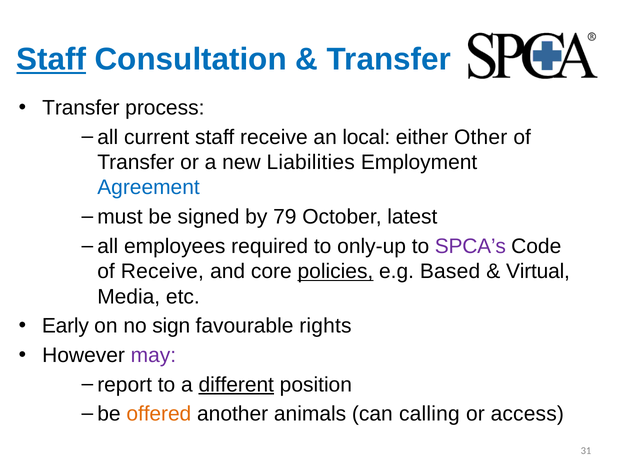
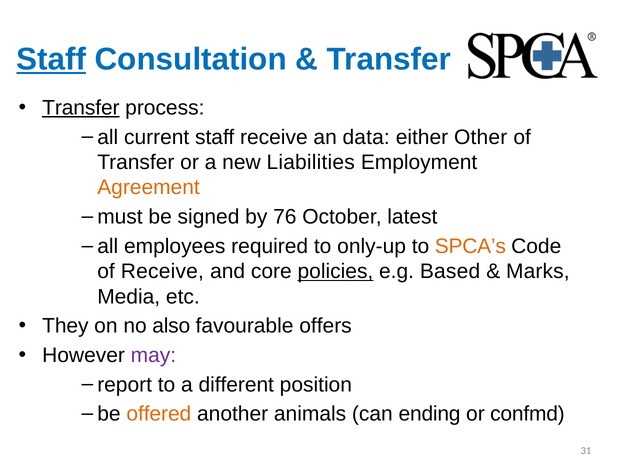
Transfer at (81, 108) underline: none -> present
local: local -> data
Agreement colour: blue -> orange
79: 79 -> 76
SPCA’s colour: purple -> orange
Virtual: Virtual -> Marks
Early: Early -> They
sign: sign -> also
rights: rights -> offers
different underline: present -> none
calling: calling -> ending
access: access -> confmd
